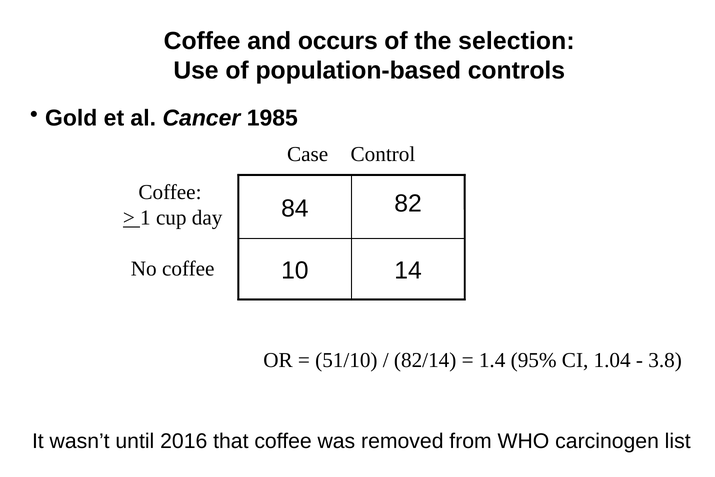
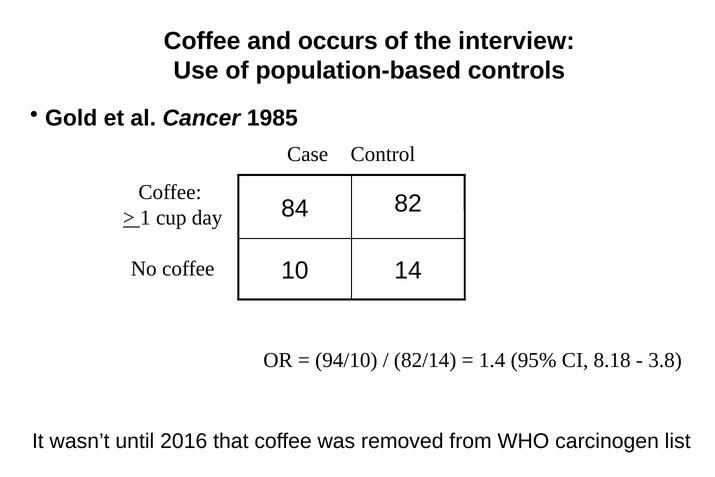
selection: selection -> interview
51/10: 51/10 -> 94/10
1.04: 1.04 -> 8.18
